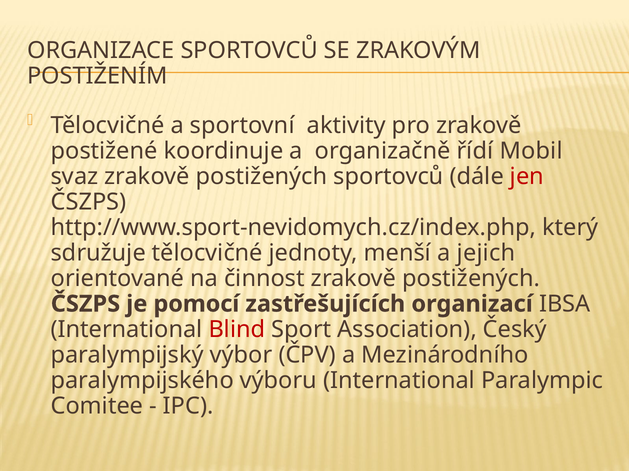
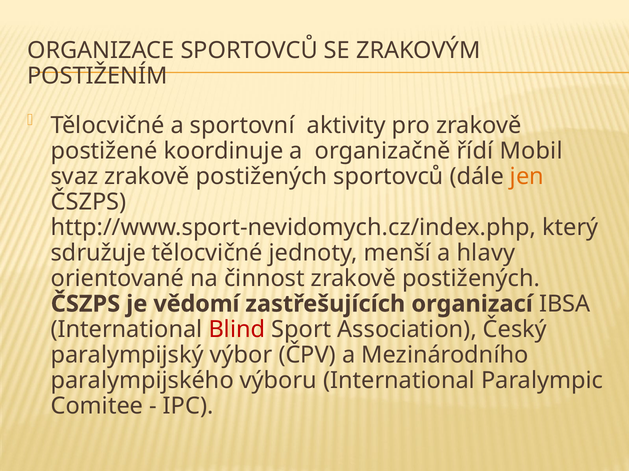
jen colour: red -> orange
jejich: jejich -> hlavy
pomocí: pomocí -> vědomí
